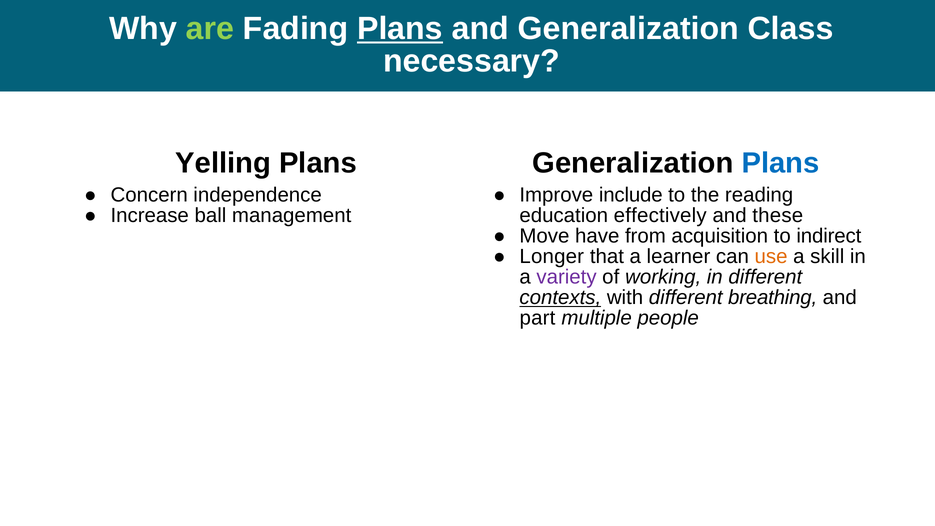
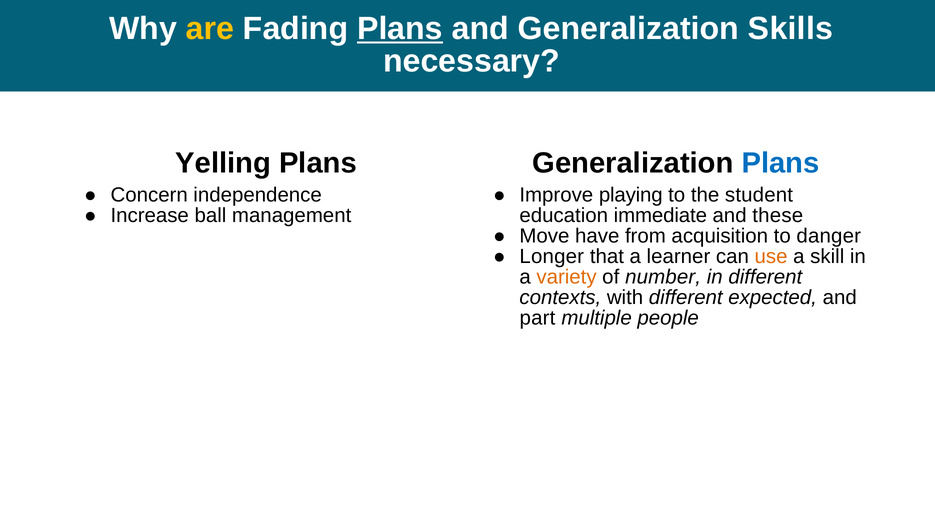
are colour: light green -> yellow
Class: Class -> Skills
include: include -> playing
reading: reading -> student
effectively: effectively -> immediate
indirect: indirect -> danger
variety colour: purple -> orange
working: working -> number
contexts underline: present -> none
breathing: breathing -> expected
